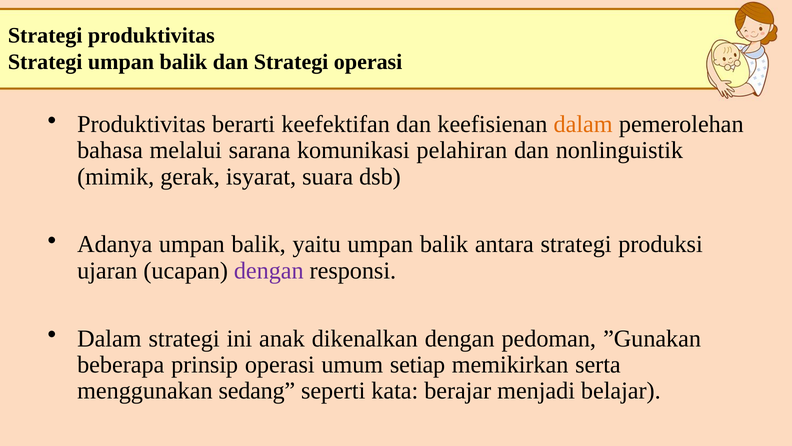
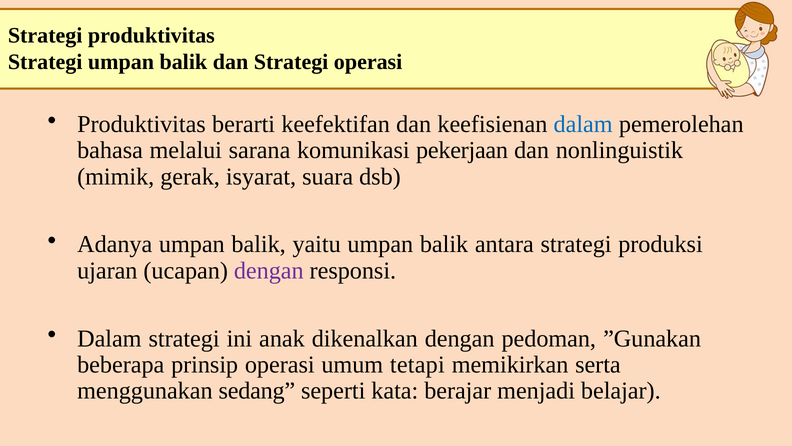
dalam at (583, 124) colour: orange -> blue
pelahiran: pelahiran -> pekerjaan
setiap: setiap -> tetapi
